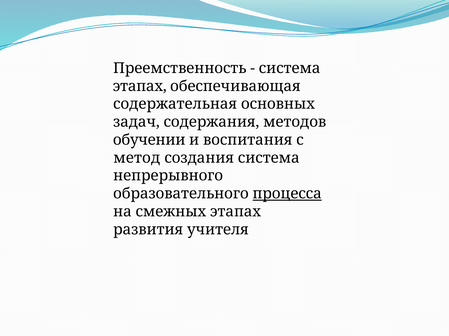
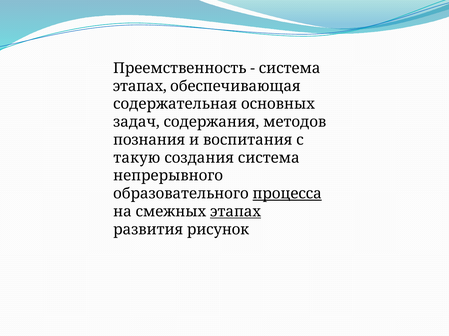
обучении: обучении -> познания
метод: метод -> такую
этапах at (236, 212) underline: none -> present
учителя: учителя -> рисунок
